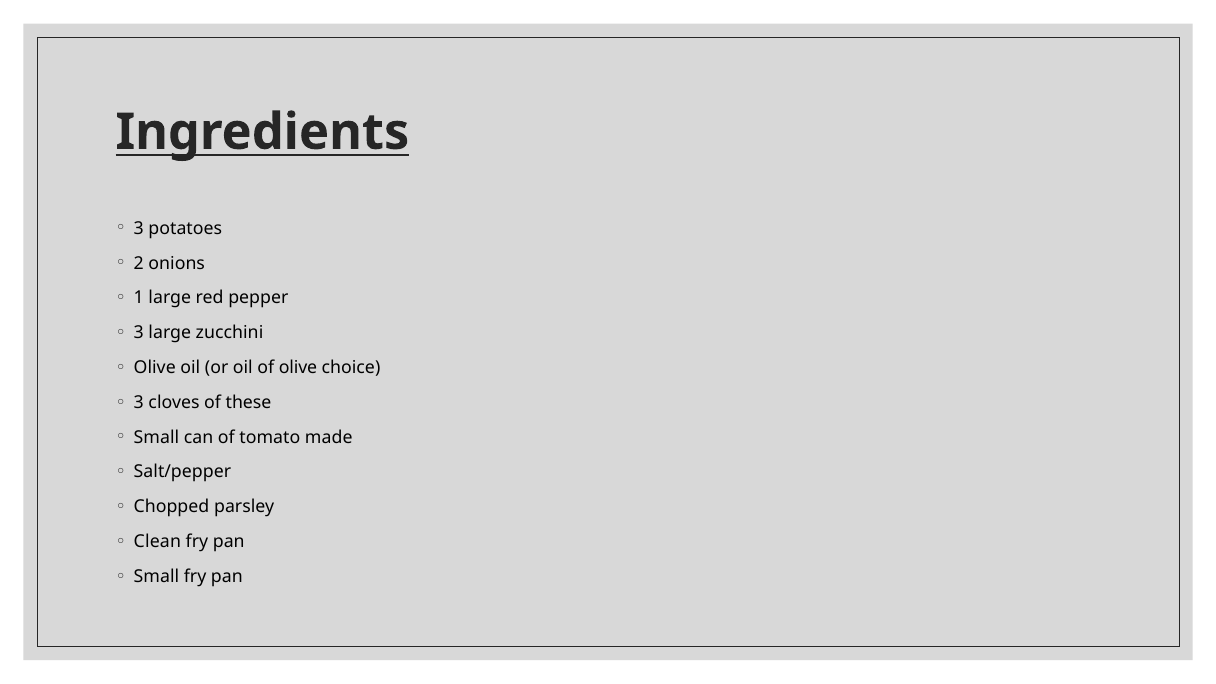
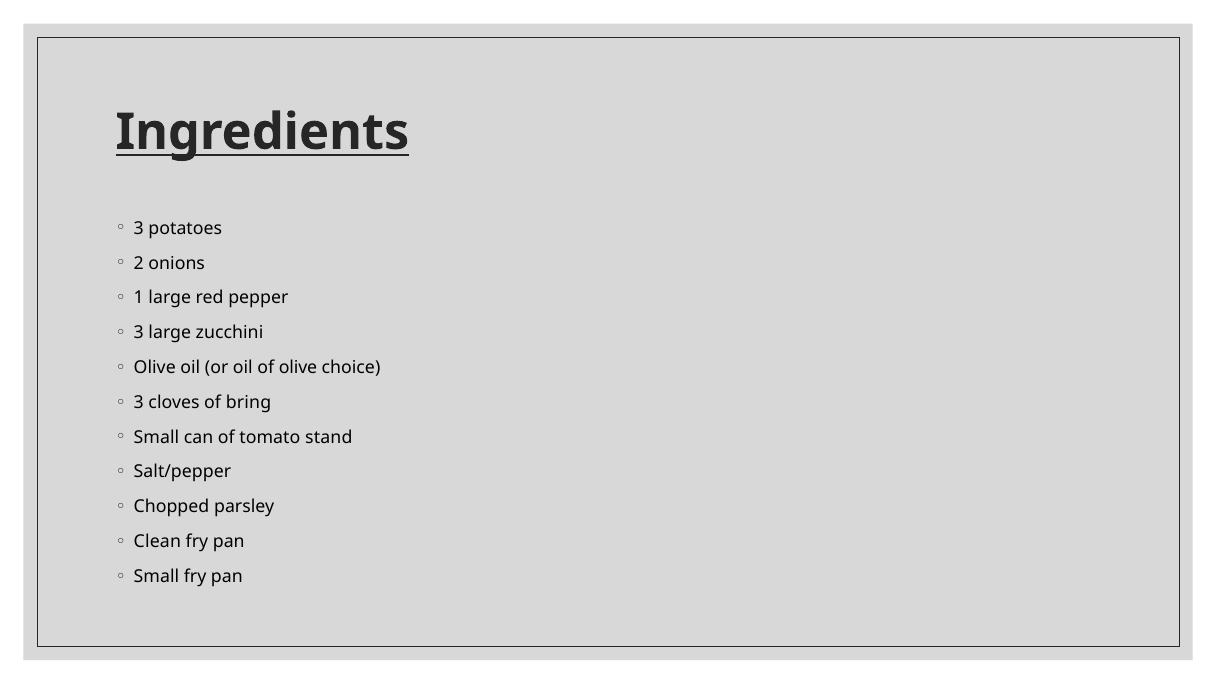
these: these -> bring
made: made -> stand
